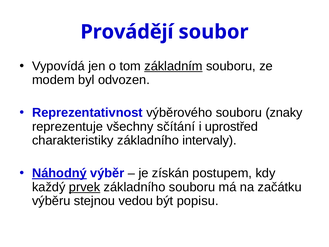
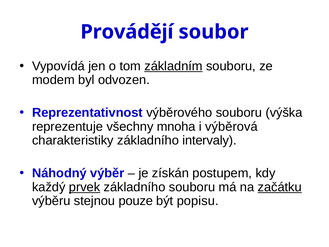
znaky: znaky -> výška
sčítání: sčítání -> mnoha
uprostřed: uprostřed -> výběrová
Náhodný underline: present -> none
začátku underline: none -> present
vedou: vedou -> pouze
